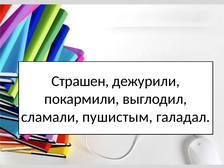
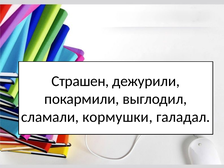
пушистым: пушистым -> кормушки
